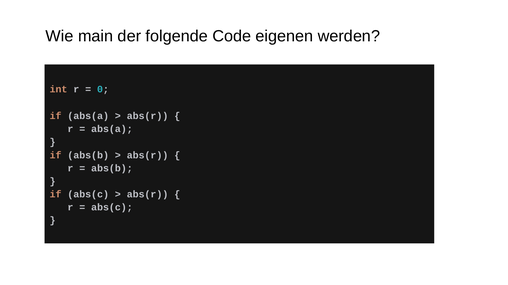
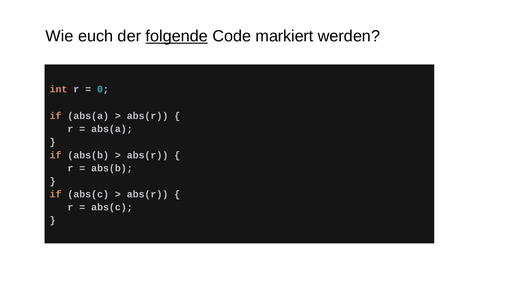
main: main -> euch
folgende underline: none -> present
eigenen: eigenen -> markiert
